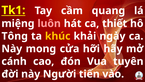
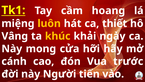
quang: quang -> hoang
luôn colour: pink -> yellow
Tông: Tông -> Vâng
tuyên: tuyên -> trước
